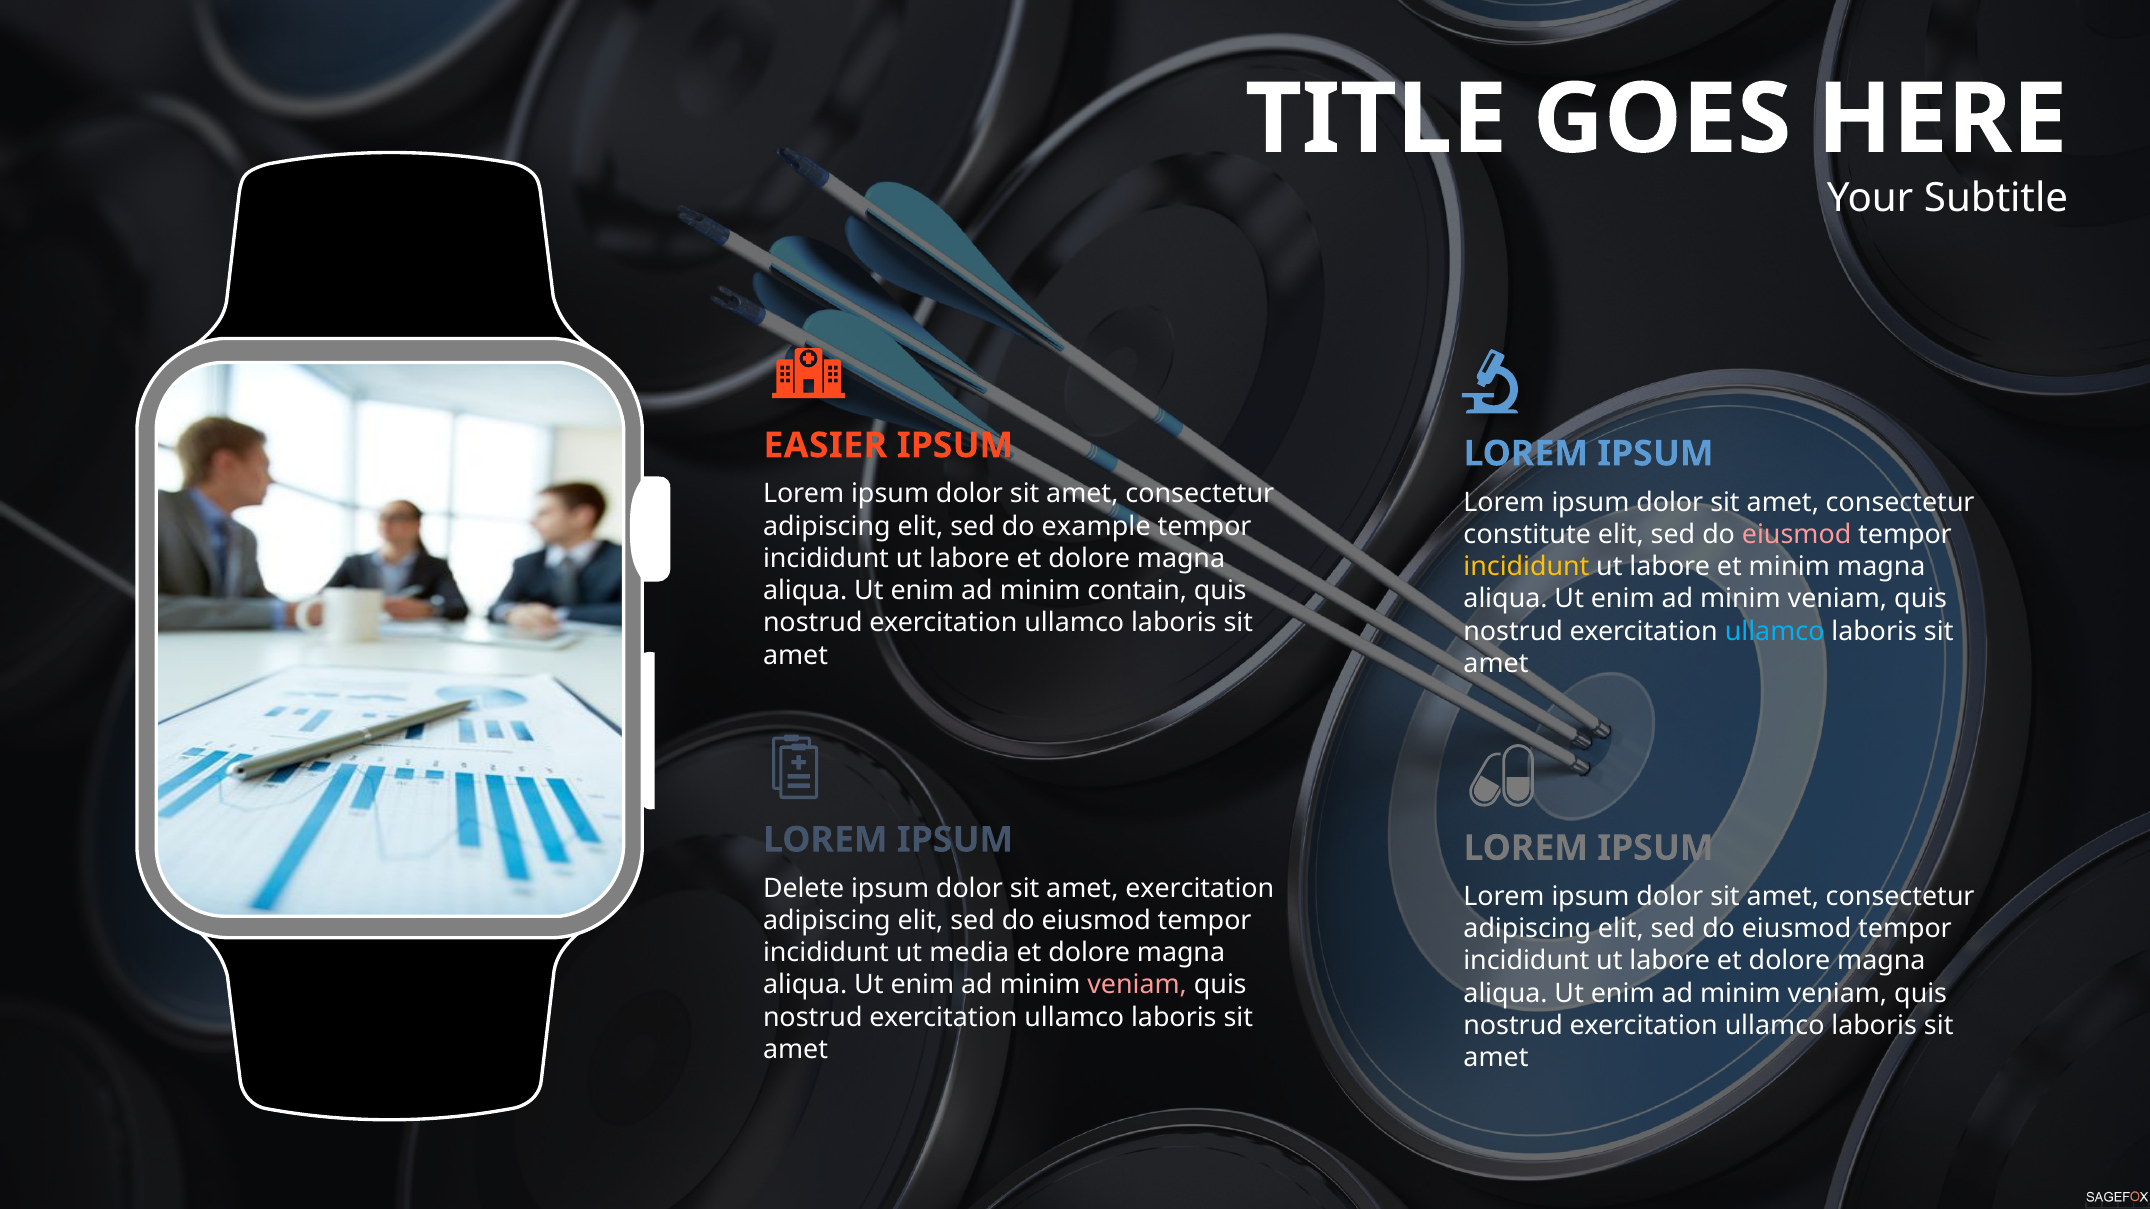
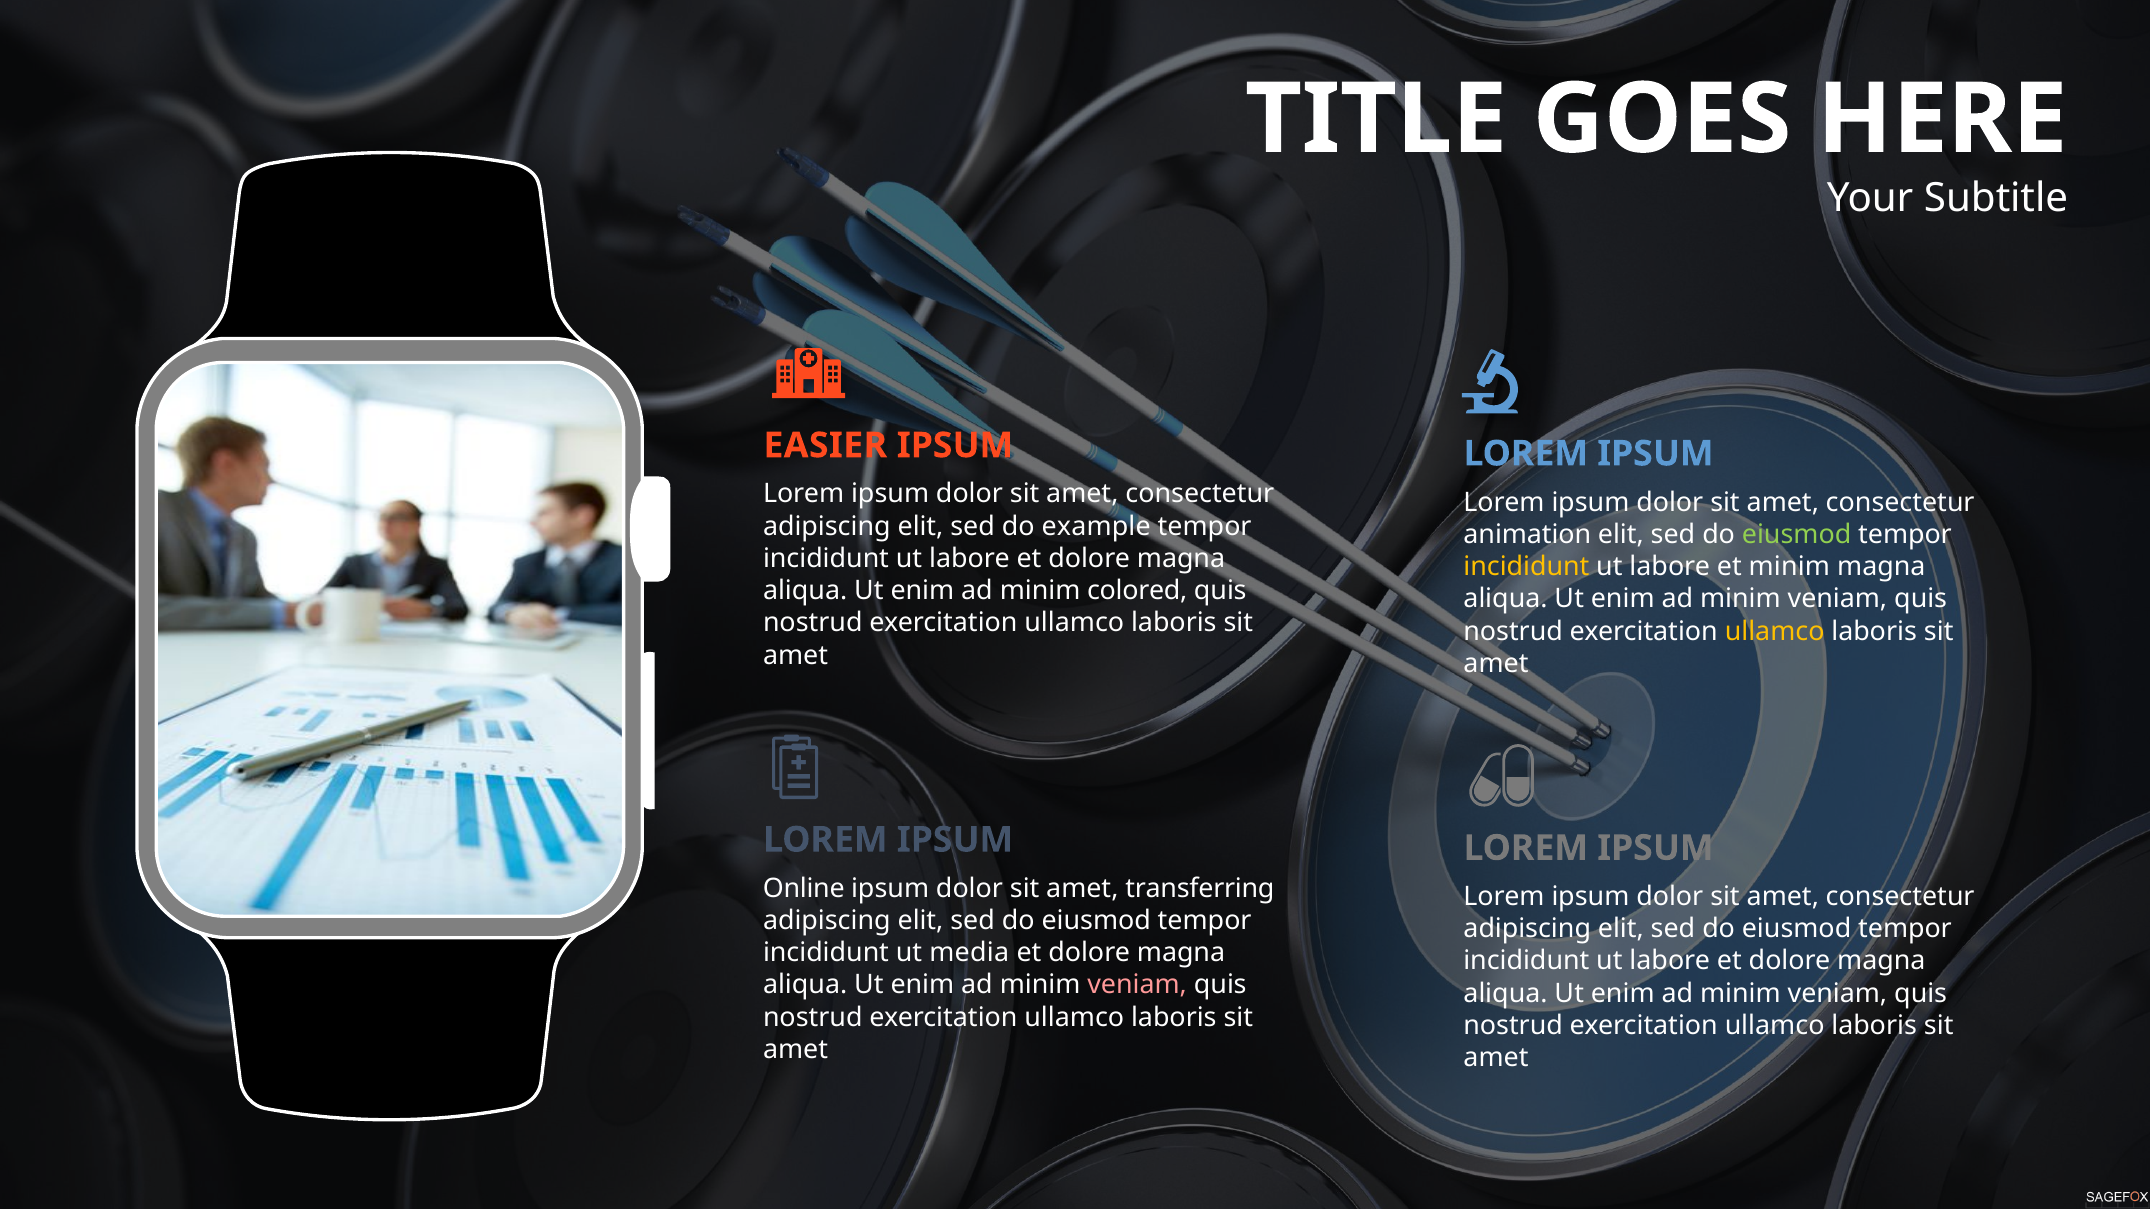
constitute: constitute -> animation
eiusmod at (1797, 535) colour: pink -> light green
contain: contain -> colored
ullamco at (1775, 631) colour: light blue -> yellow
Delete: Delete -> Online
amet exercitation: exercitation -> transferring
